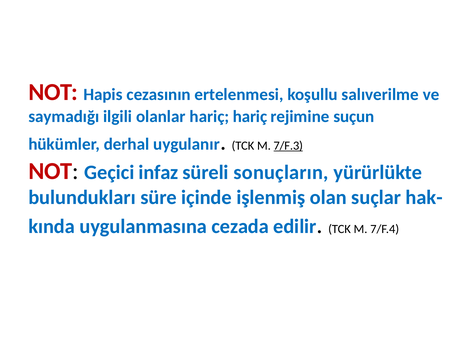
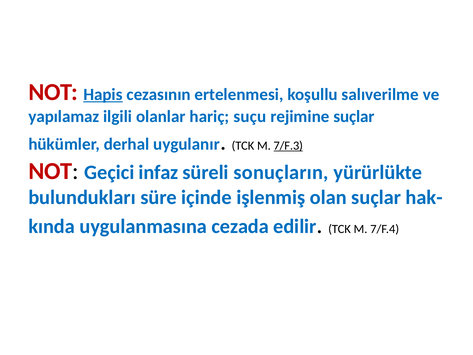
Hapis underline: none -> present
saymadığı: saymadığı -> yapılamaz
hariç hariç: hariç -> suçu
rejimine suçun: suçun -> suçlar
